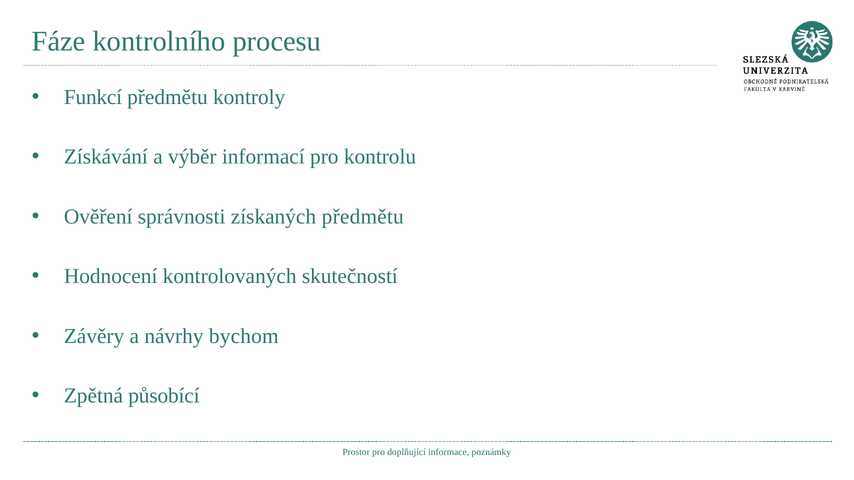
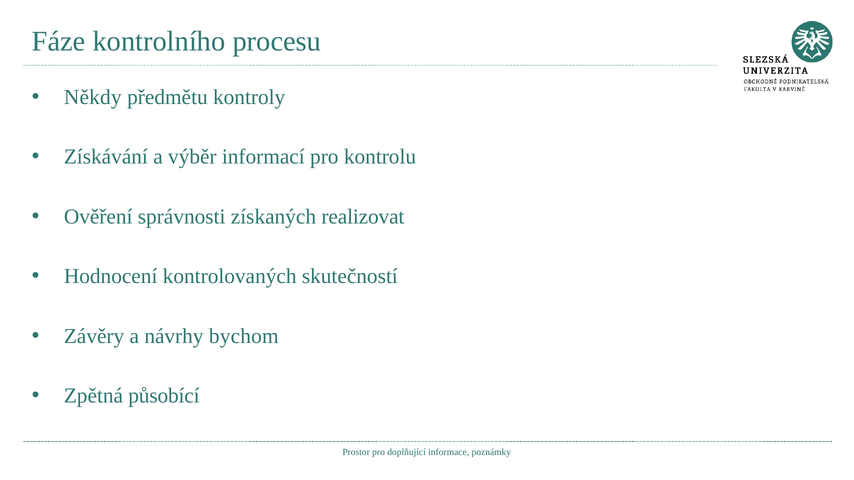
Funkcí: Funkcí -> Někdy
získaných předmětu: předmětu -> realizovat
